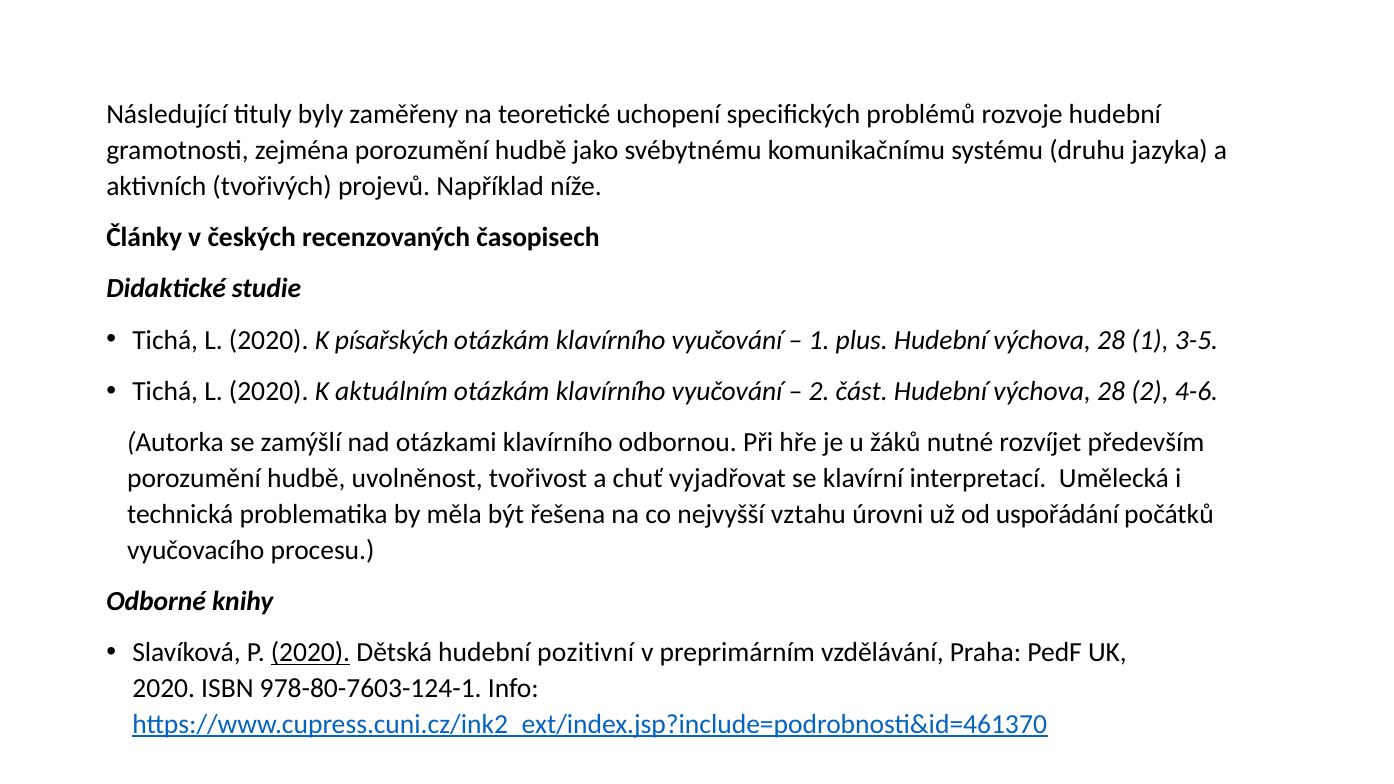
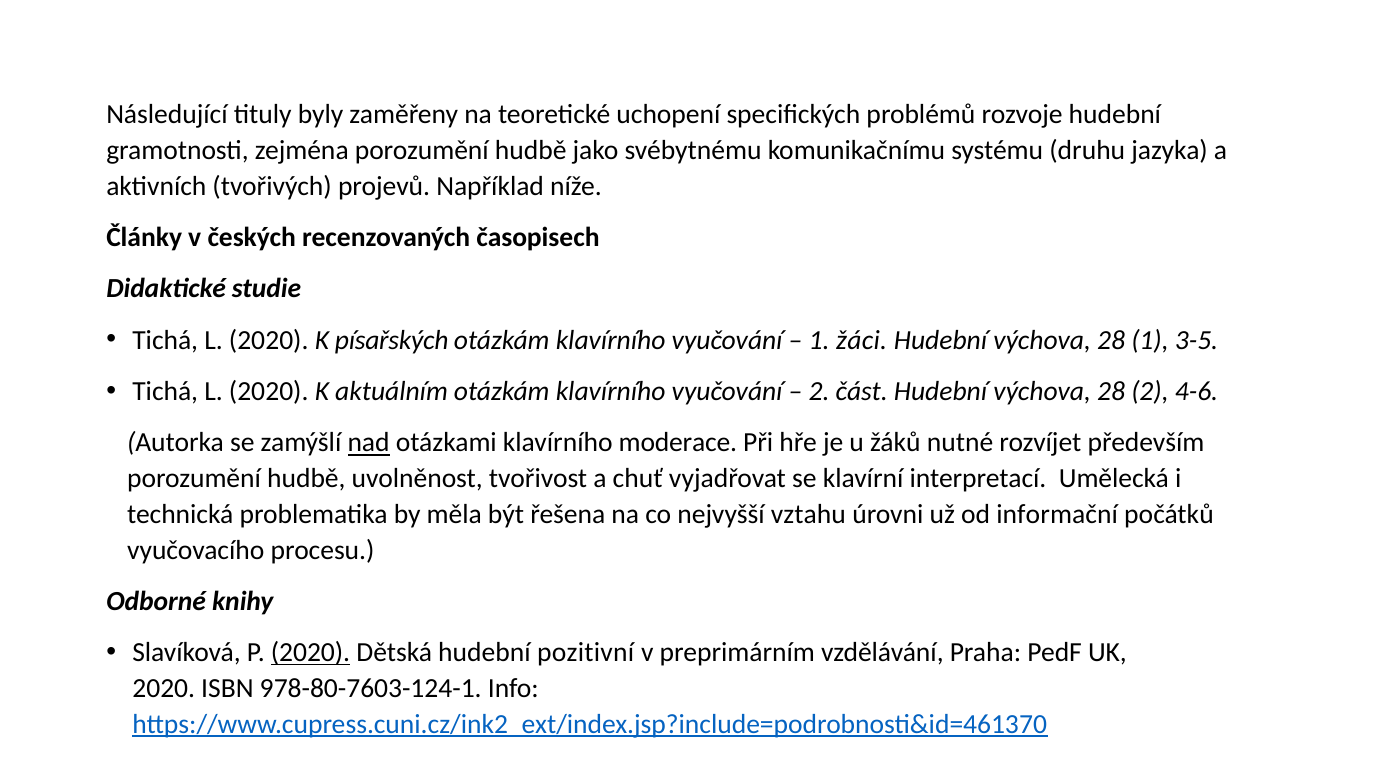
plus: plus -> žáci
nad underline: none -> present
odbornou: odbornou -> moderace
uspořádání: uspořádání -> informační
